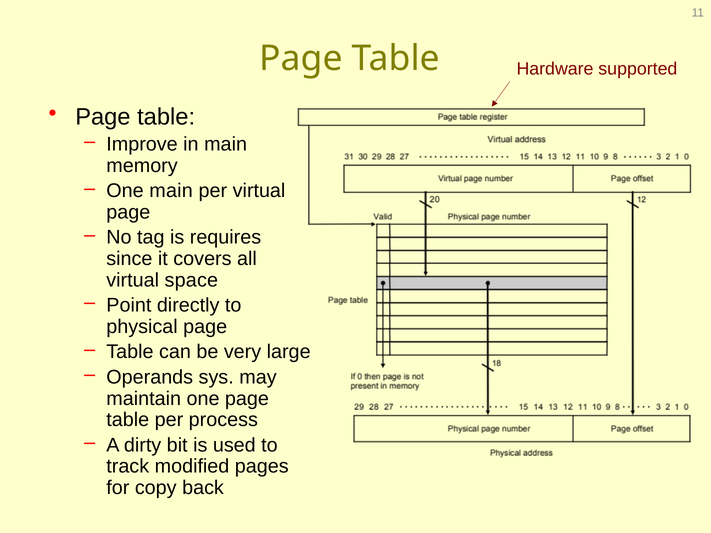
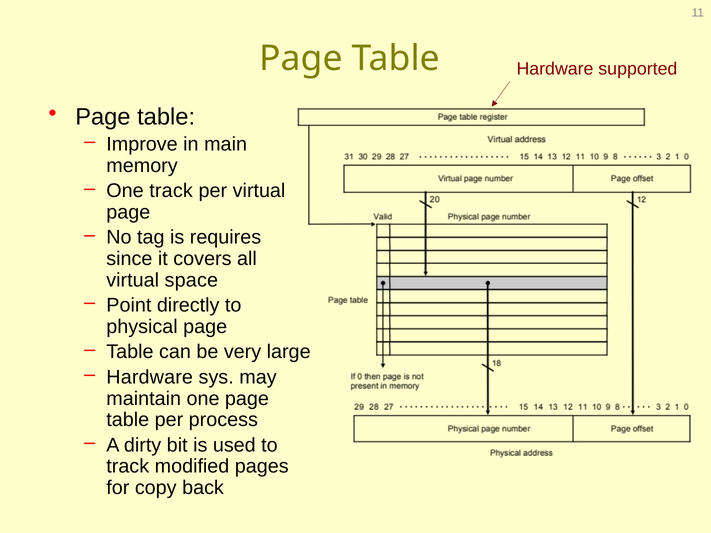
One main: main -> track
Operands at (150, 377): Operands -> Hardware
